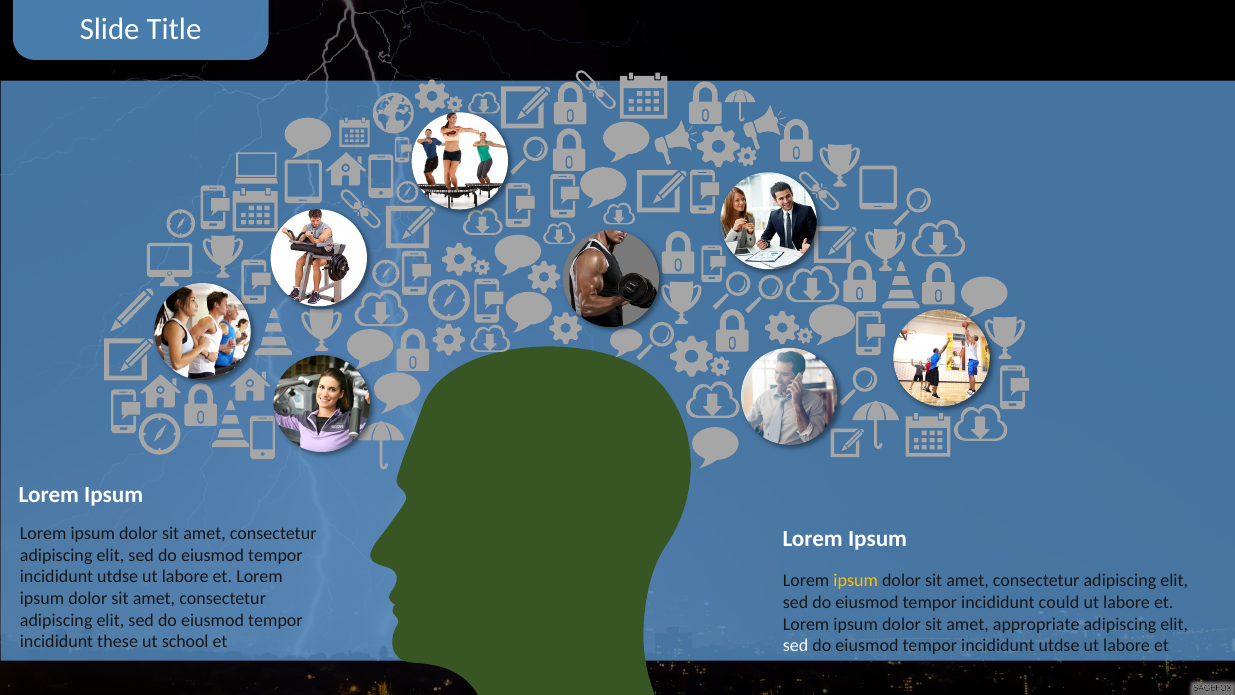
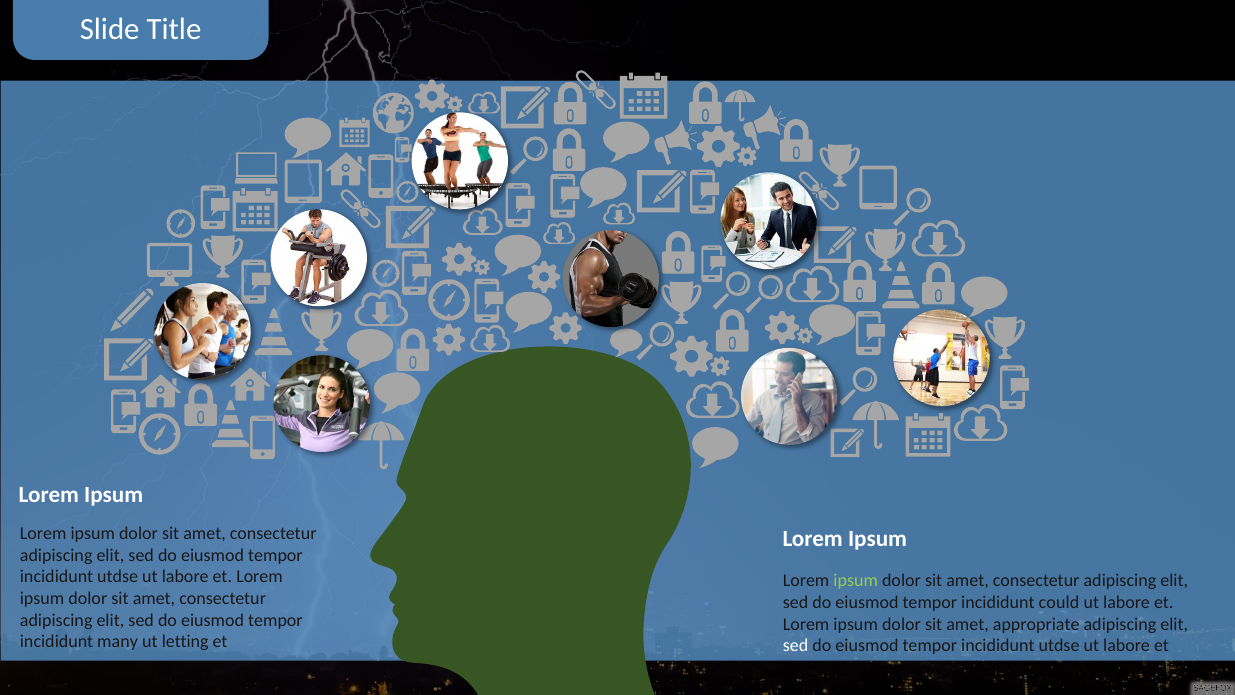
ipsum at (856, 581) colour: yellow -> light green
these: these -> many
school: school -> letting
